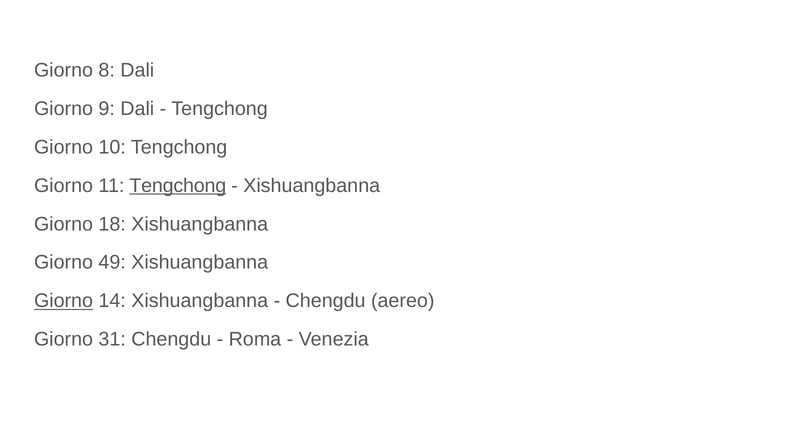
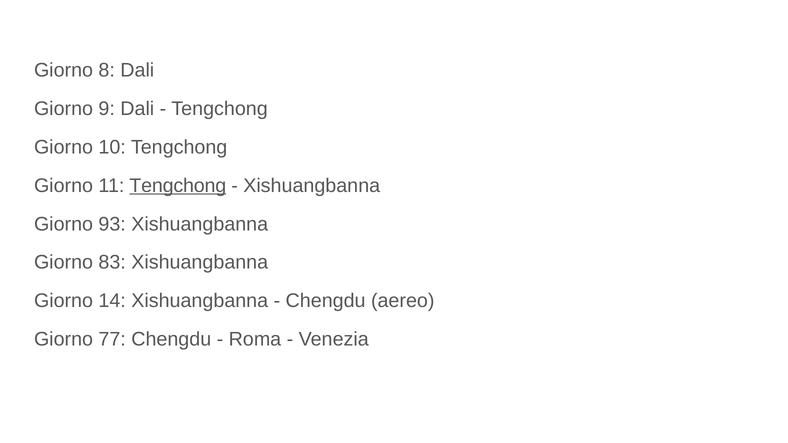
18: 18 -> 93
49: 49 -> 83
Giorno at (64, 301) underline: present -> none
31: 31 -> 77
